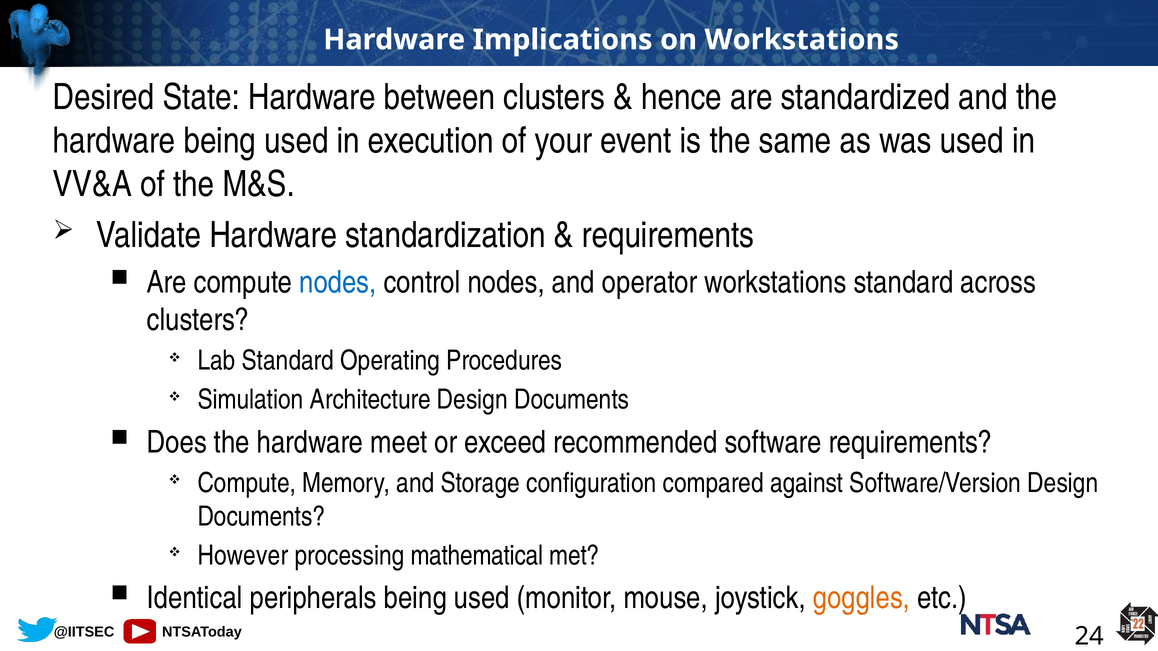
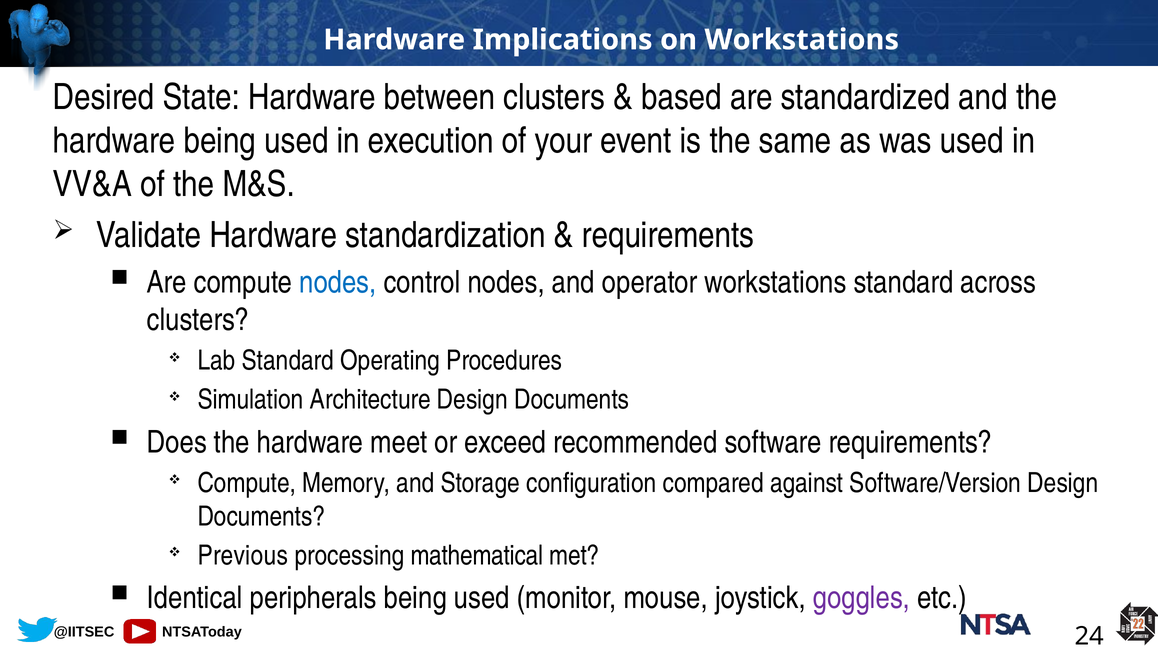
hence: hence -> based
However: However -> Previous
goggles colour: orange -> purple
